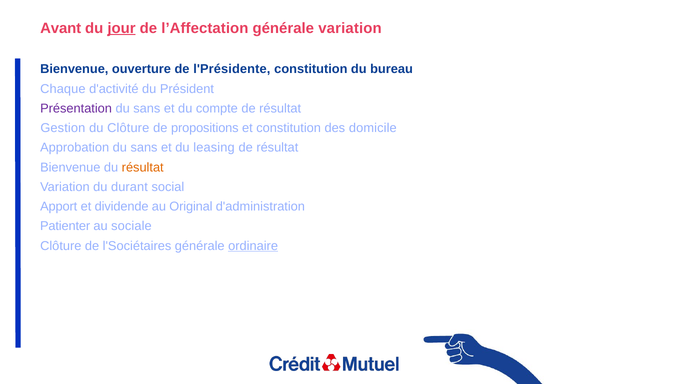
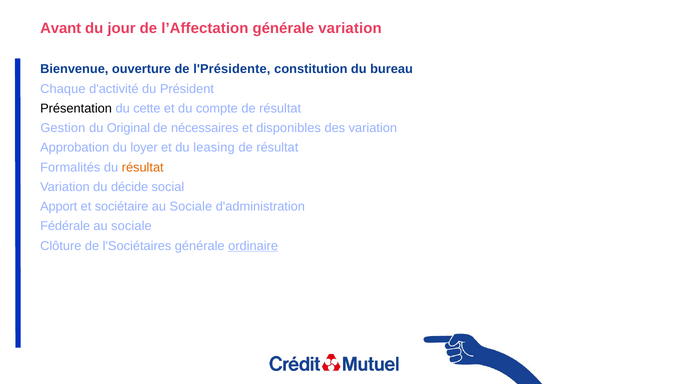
jour underline: present -> none
Présentation colour: purple -> black
sans at (147, 108): sans -> cette
du Clôture: Clôture -> Original
propositions: propositions -> nécessaires
et constitution: constitution -> disponibles
des domicile: domicile -> variation
Approbation du sans: sans -> loyer
Bienvenue at (70, 167): Bienvenue -> Formalités
durant: durant -> décide
dividende: dividende -> sociétaire
Original at (191, 207): Original -> Sociale
Patienter: Patienter -> Fédérale
